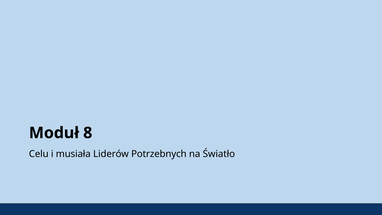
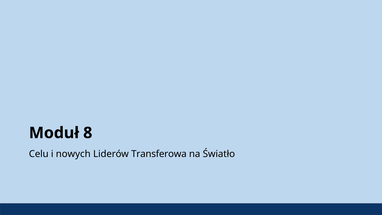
musiała: musiała -> nowych
Potrzebnych: Potrzebnych -> Transferowa
